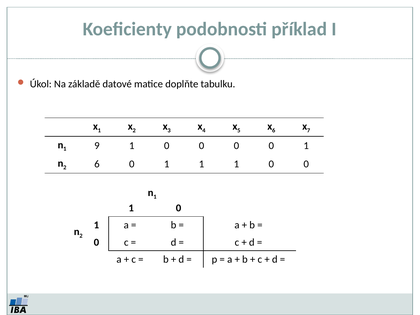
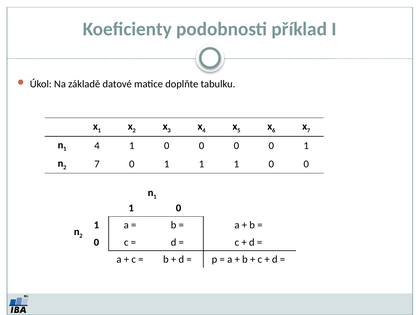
1 9: 9 -> 4
6 at (97, 164): 6 -> 7
